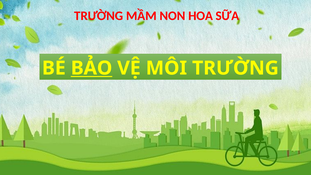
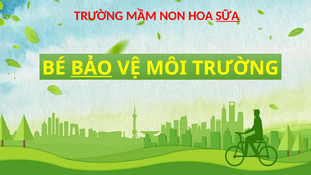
SỮA underline: none -> present
